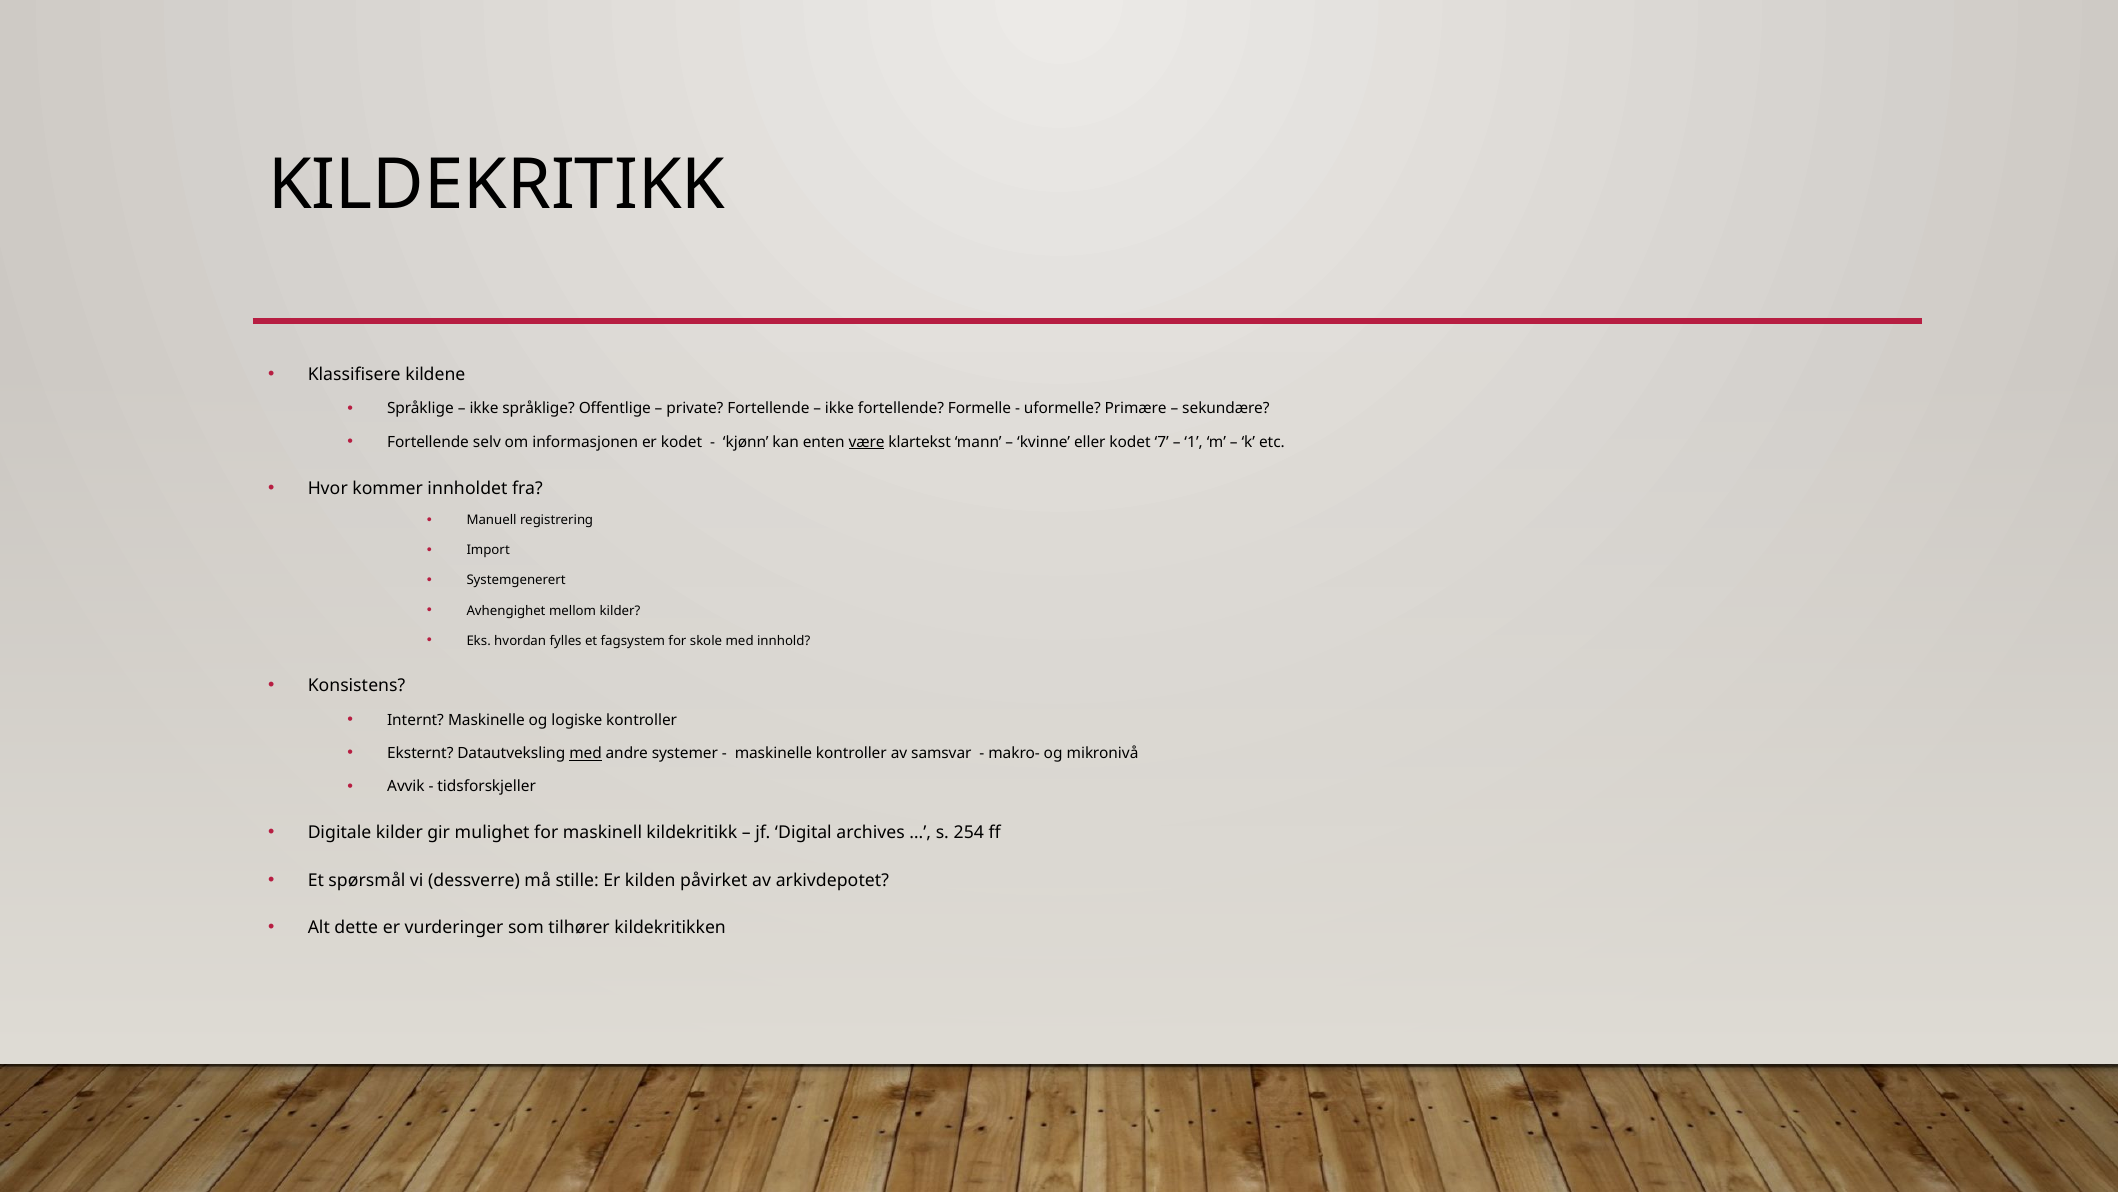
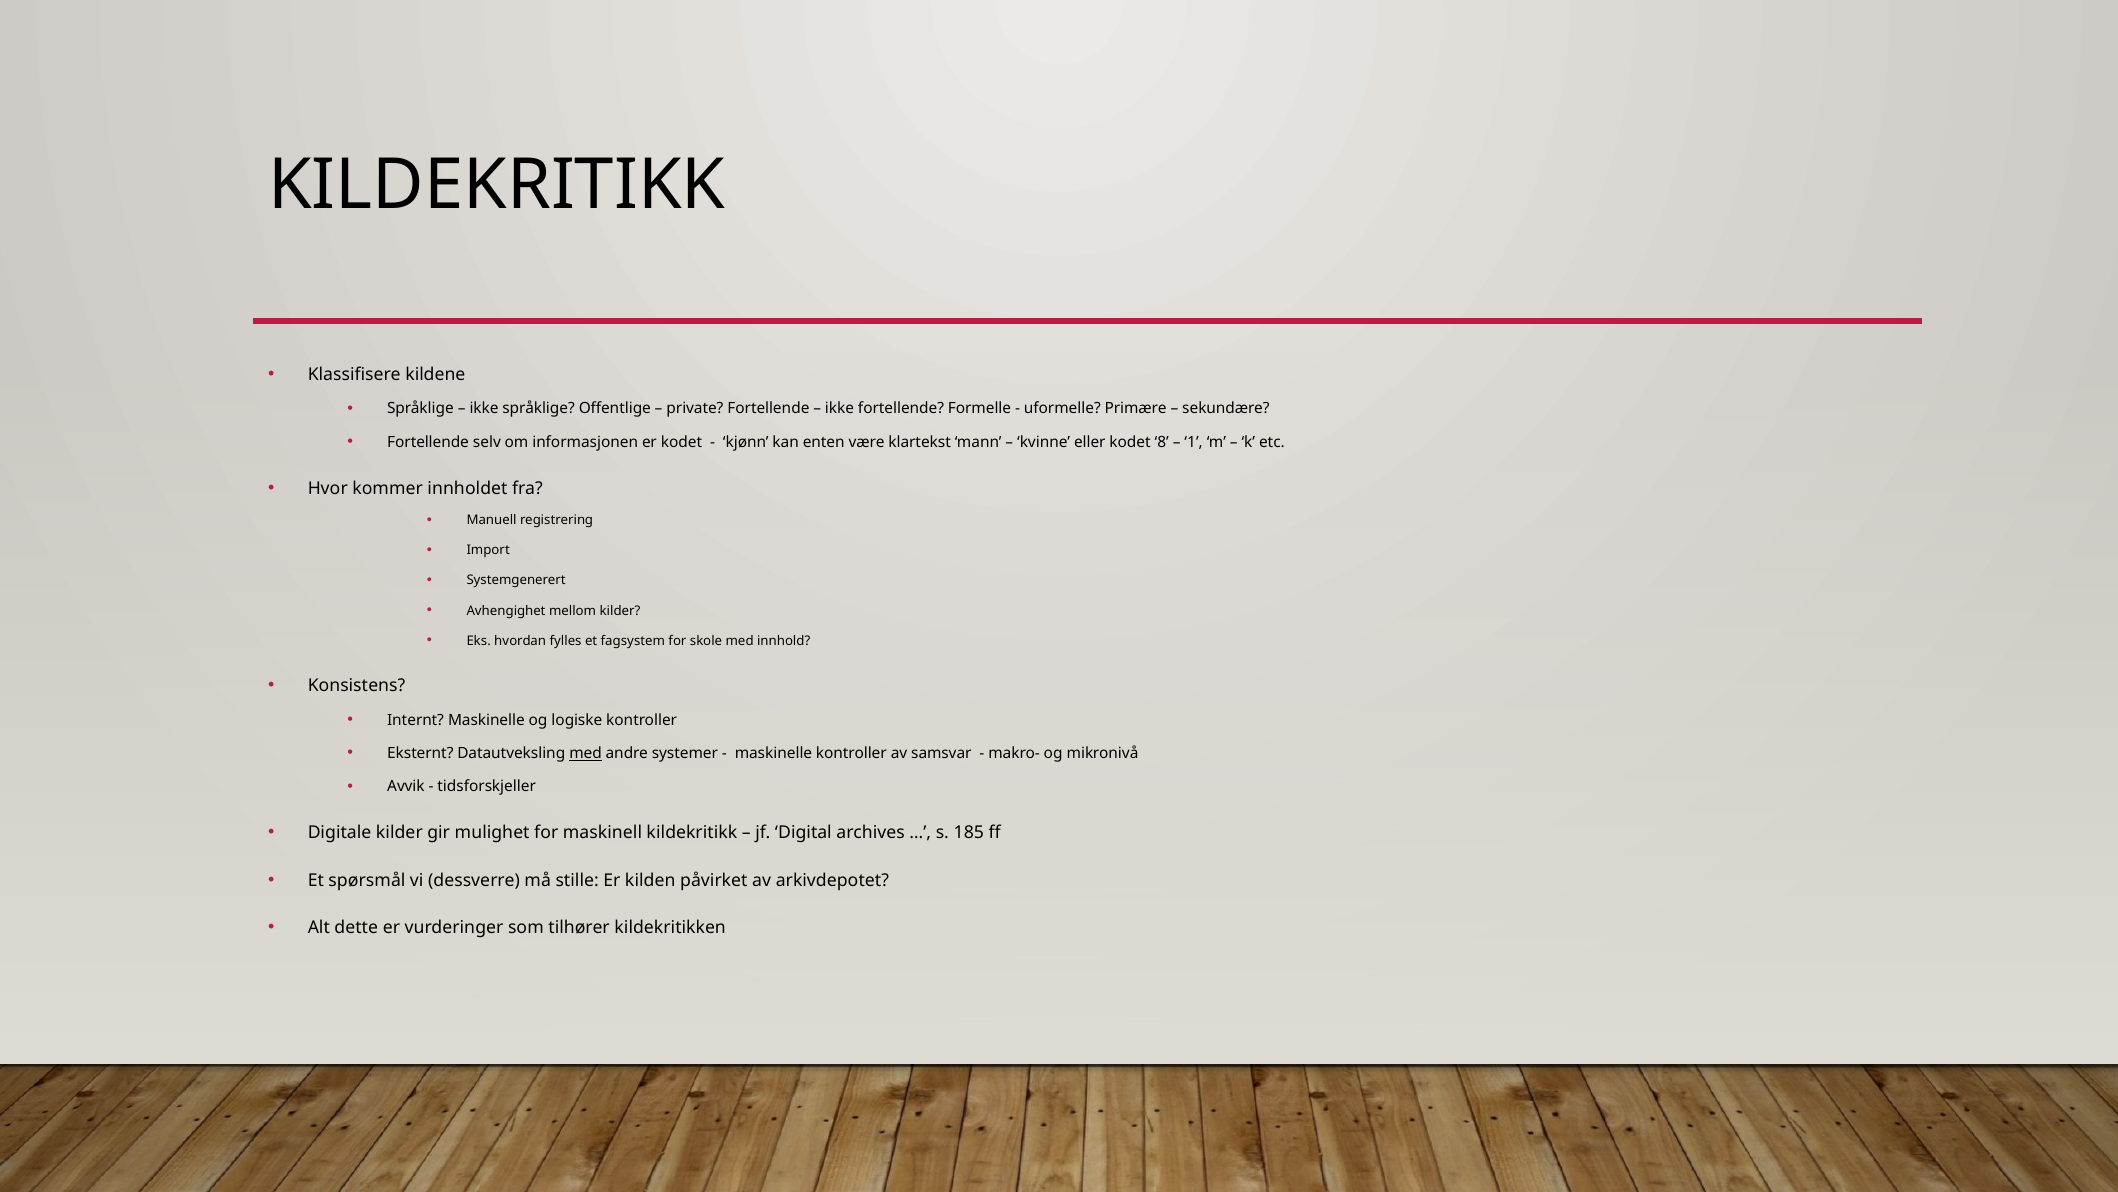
være underline: present -> none
7: 7 -> 8
254: 254 -> 185
